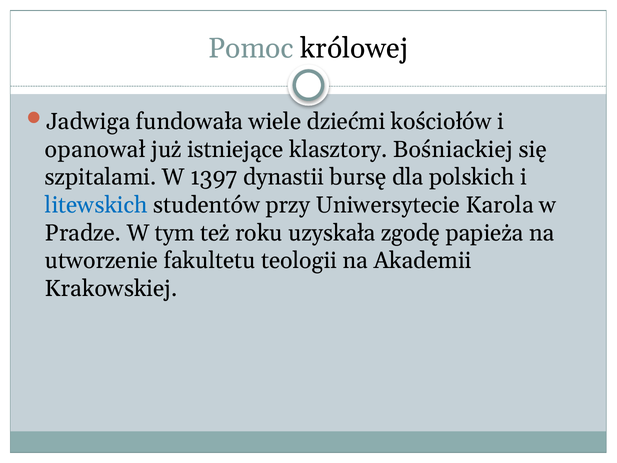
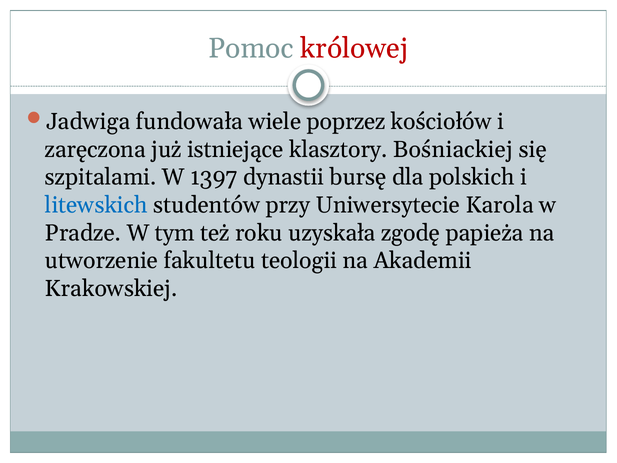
królowej colour: black -> red
dziećmi: dziećmi -> poprzez
opanował: opanował -> zaręczona
